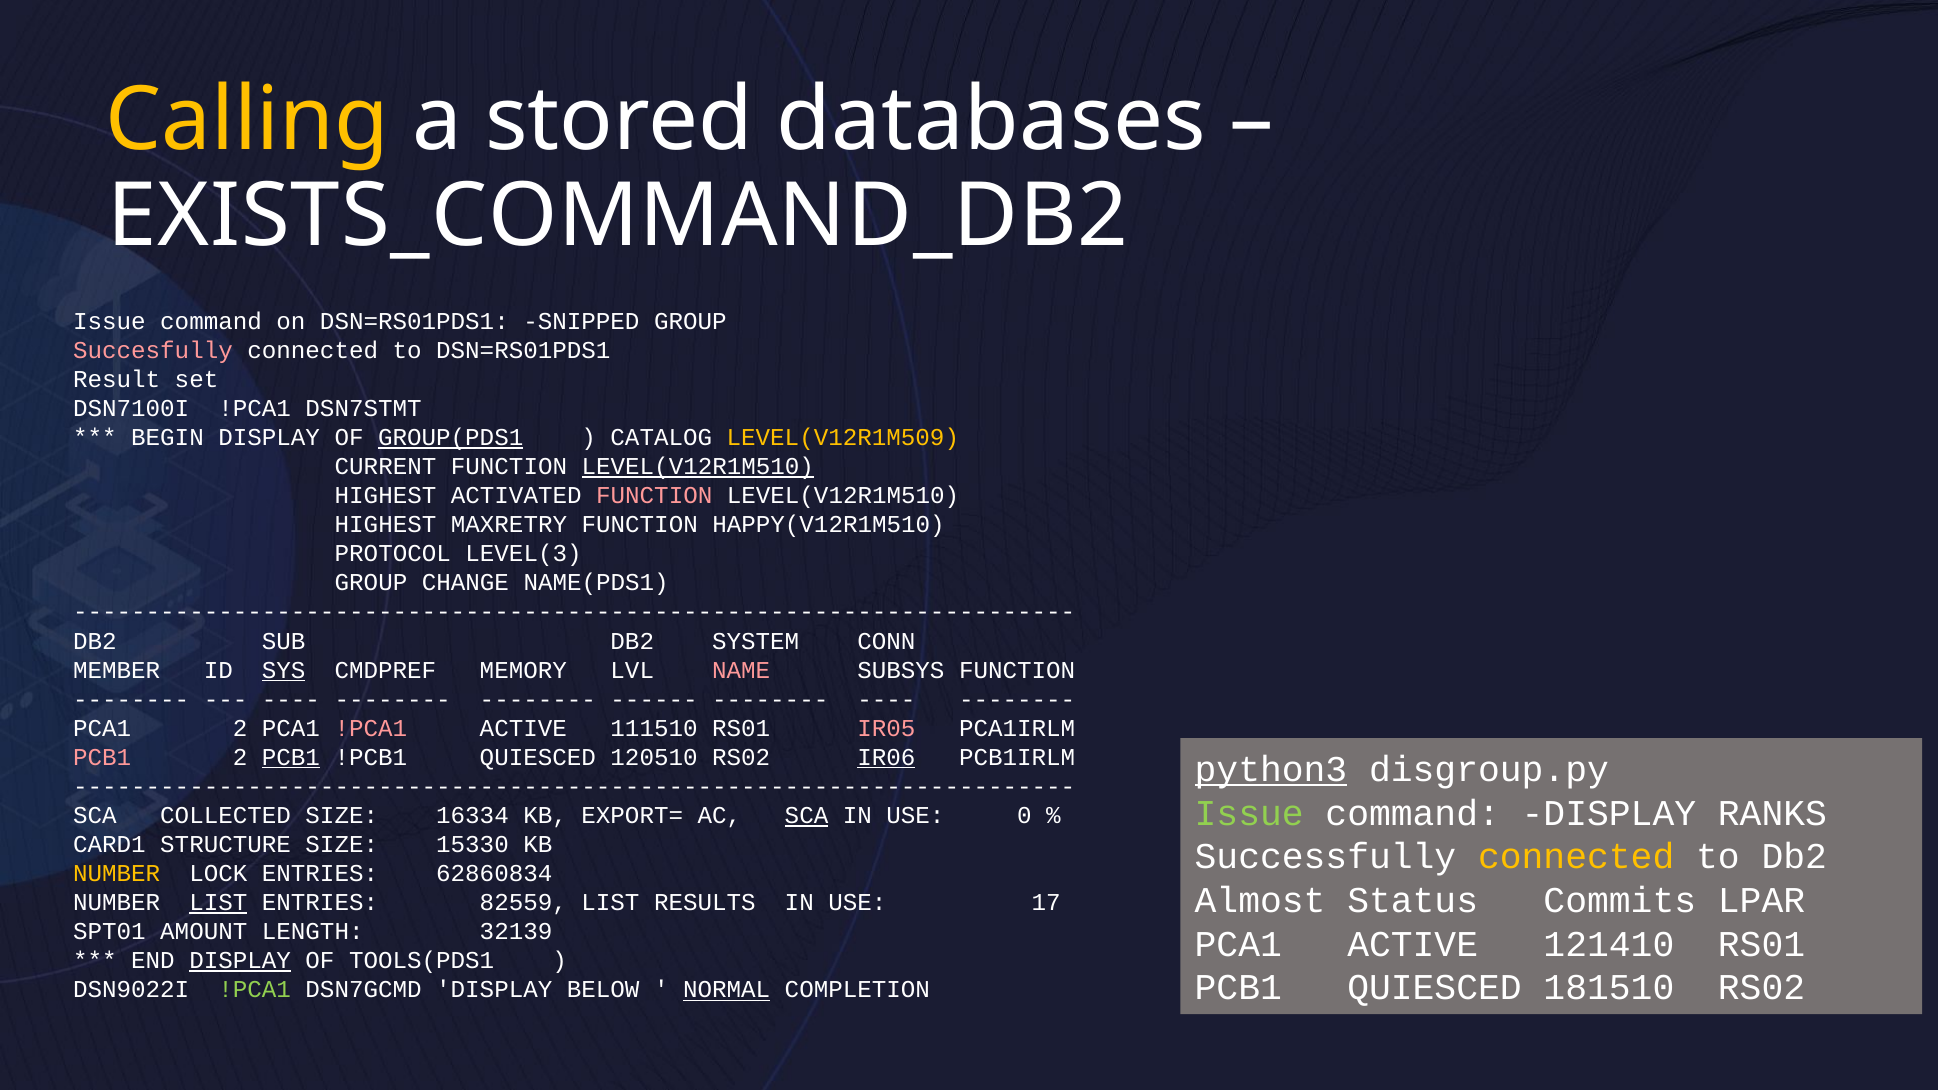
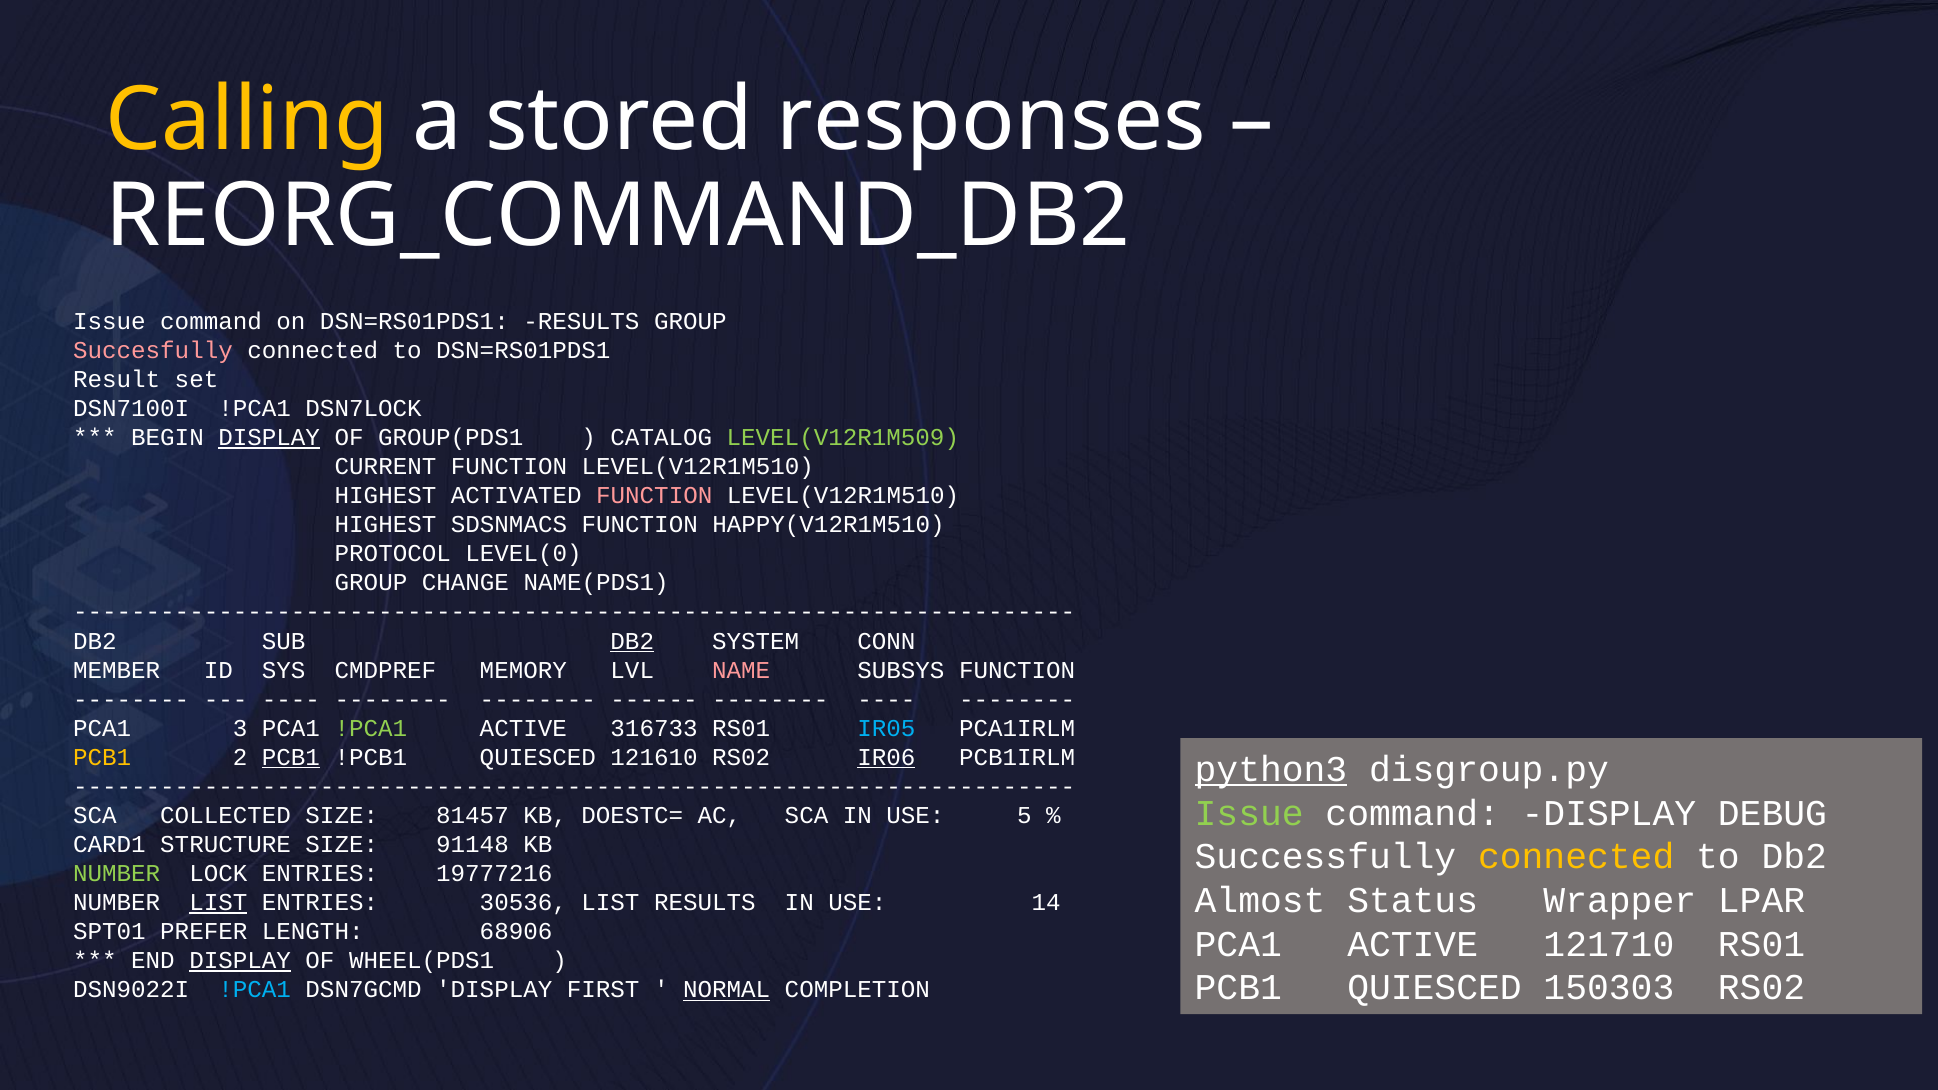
databases: databases -> responses
EXISTS_COMMAND_DB2: EXISTS_COMMAND_DB2 -> REORG_COMMAND_DB2
DSN=RS01PDS1 SNIPPED: SNIPPED -> RESULTS
DSN7STMT: DSN7STMT -> DSN7LOCK
DISPLAY at (269, 438) underline: none -> present
GROUP(PDS1 underline: present -> none
LEVEL(V12R1M509 colour: yellow -> light green
LEVEL(V12R1M510 at (698, 467) underline: present -> none
MAXRETRY: MAXRETRY -> SDSNMACS
LEVEL(3: LEVEL(3 -> LEVEL(0
DB2 at (632, 641) underline: none -> present
SYS underline: present -> none
PCA1 2: 2 -> 3
!PCA1 at (371, 728) colour: pink -> light green
111510: 111510 -> 316733
IR05 colour: pink -> light blue
PCB1 at (102, 757) colour: pink -> yellow
120510: 120510 -> 121610
RANKS: RANKS -> DEBUG
16334: 16334 -> 81457
EXPORT=: EXPORT= -> DOESTC=
SCA at (807, 816) underline: present -> none
0: 0 -> 5
15330: 15330 -> 91148
NUMBER at (117, 874) colour: yellow -> light green
62860834: 62860834 -> 19777216
Commits: Commits -> Wrapper
82559: 82559 -> 30536
17: 17 -> 14
AMOUNT: AMOUNT -> PREFER
32139: 32139 -> 68906
121410: 121410 -> 121710
TOOLS(PDS1: TOOLS(PDS1 -> WHEEL(PDS1
181510: 181510 -> 150303
!PCA1 at (255, 990) colour: light green -> light blue
BELOW: BELOW -> FIRST
